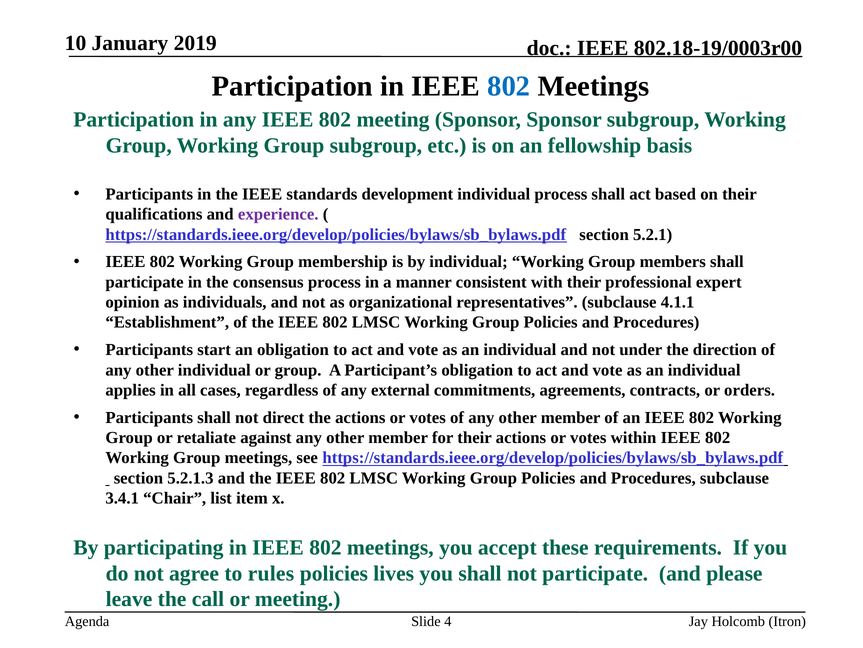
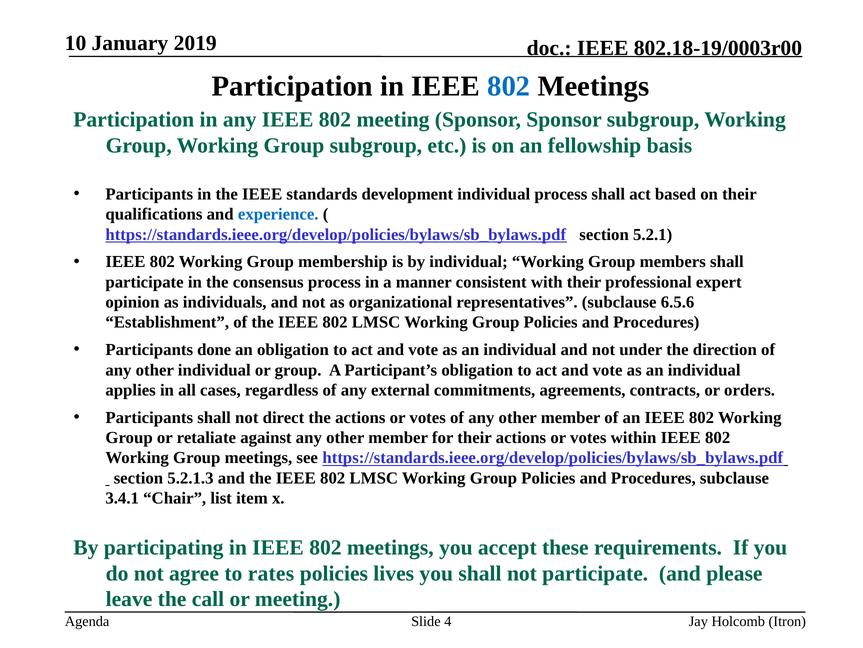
experience colour: purple -> blue
4.1.1: 4.1.1 -> 6.5.6
start: start -> done
rules: rules -> rates
